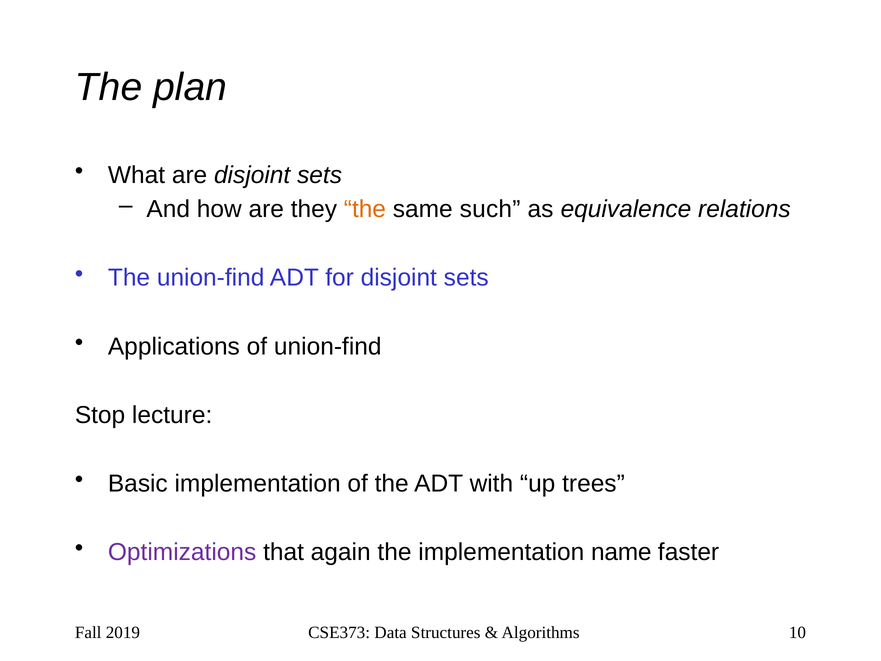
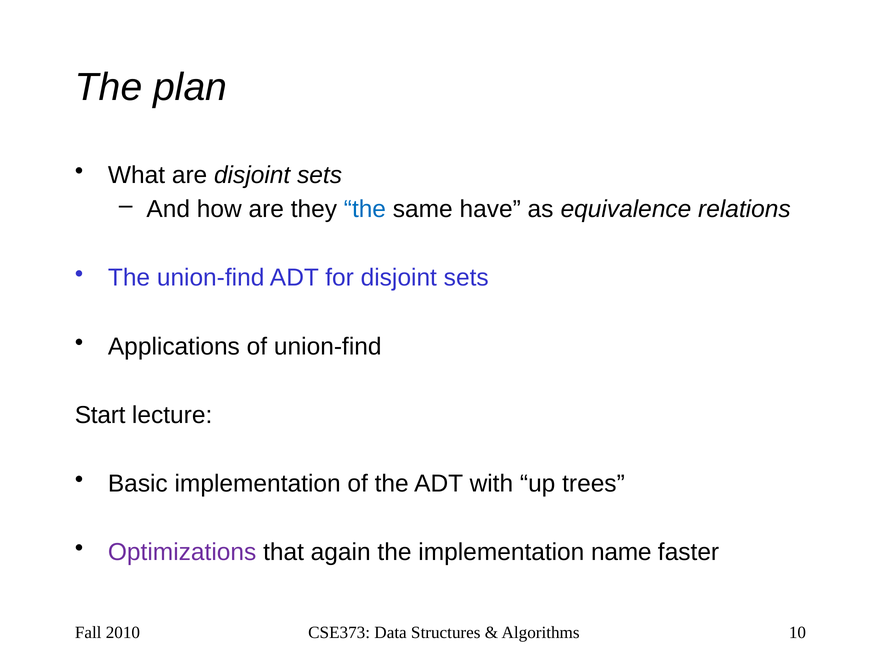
the at (365, 209) colour: orange -> blue
such: such -> have
Stop: Stop -> Start
2019: 2019 -> 2010
